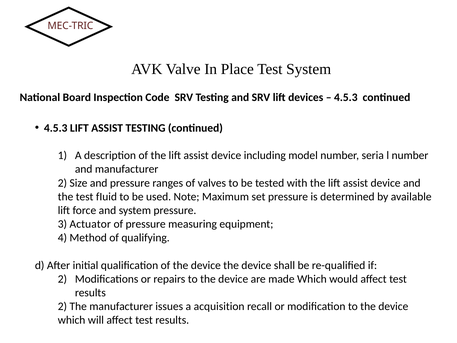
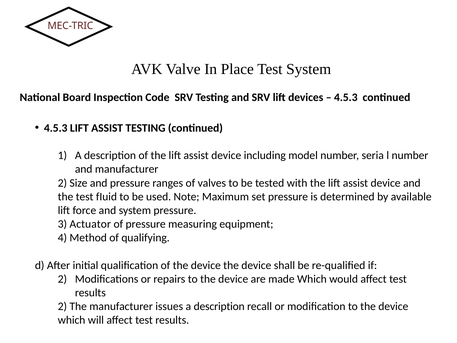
issues a acquisition: acquisition -> description
